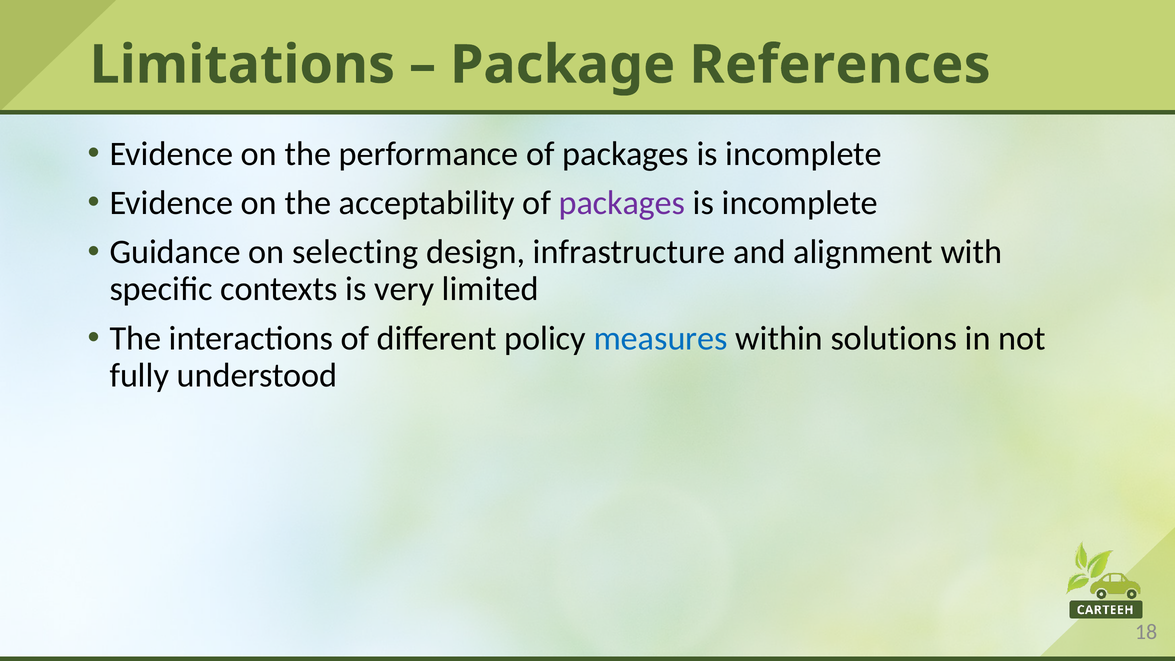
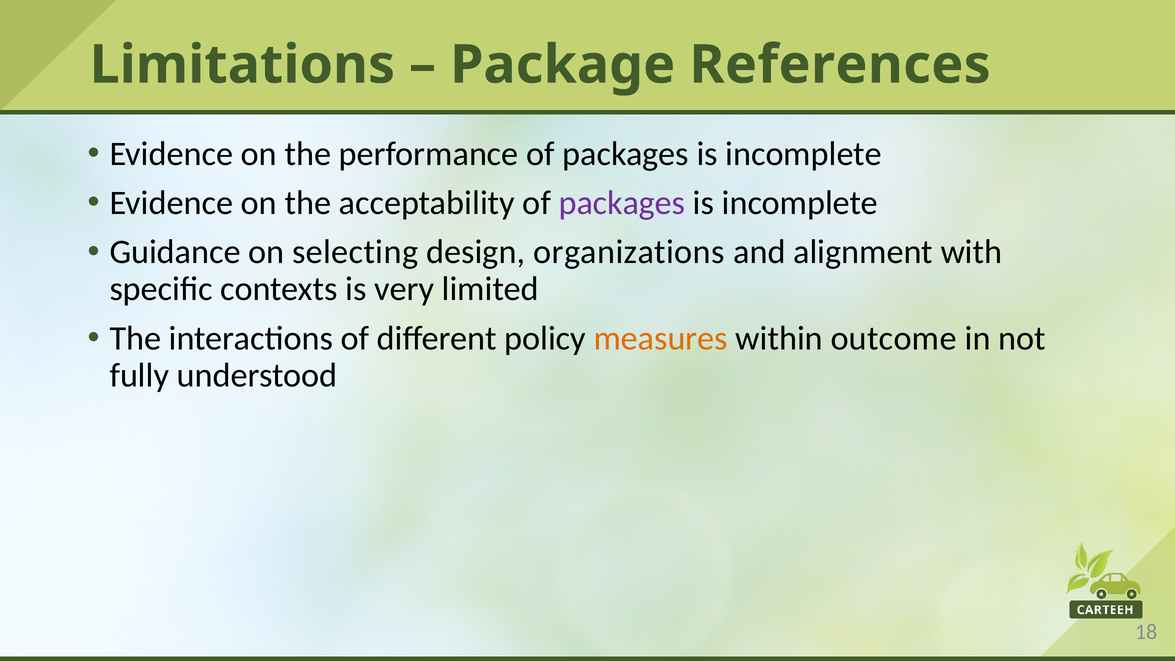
infrastructure: infrastructure -> organizations
measures colour: blue -> orange
solutions: solutions -> outcome
